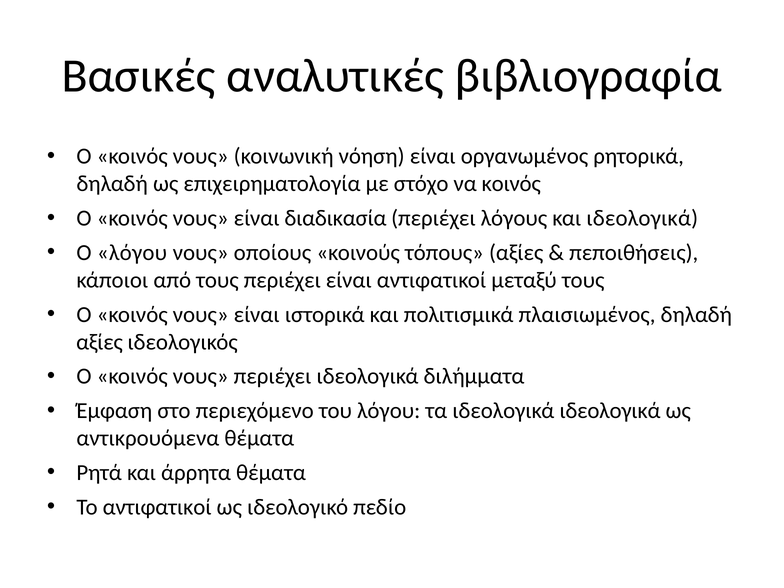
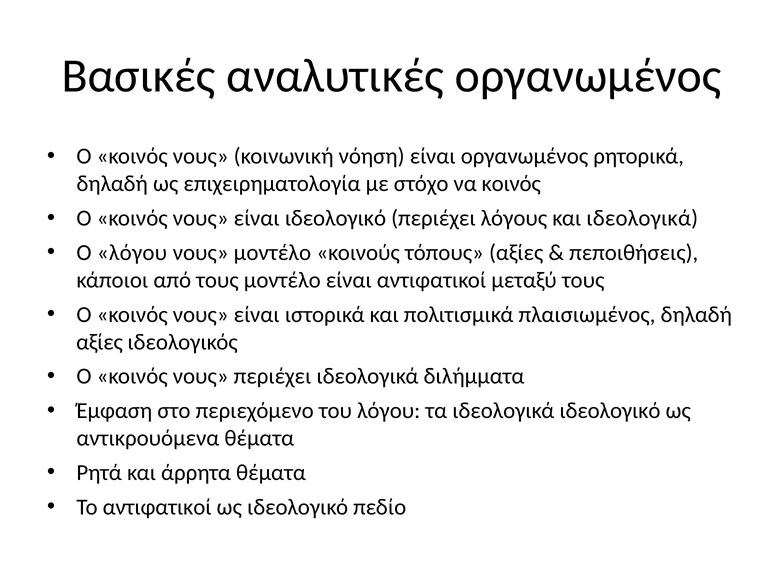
αναλυτικές βιβλιογραφία: βιβλιογραφία -> οργανωμένος
είναι διαδικασία: διαδικασία -> ιδεολογικό
νους οποίους: οποίους -> μοντέλο
τους περιέχει: περιέχει -> μοντέλο
ιδεολογικά ιδεολογικά: ιδεολογικά -> ιδεολογικό
